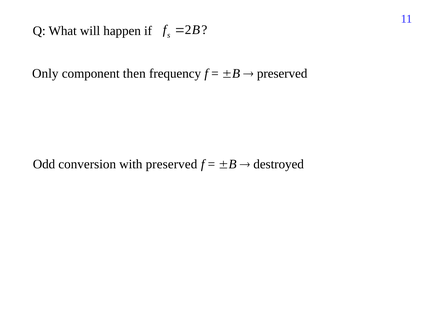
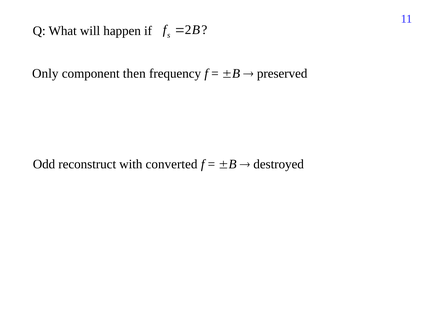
conversion: conversion -> reconstruct
with preserved: preserved -> converted
